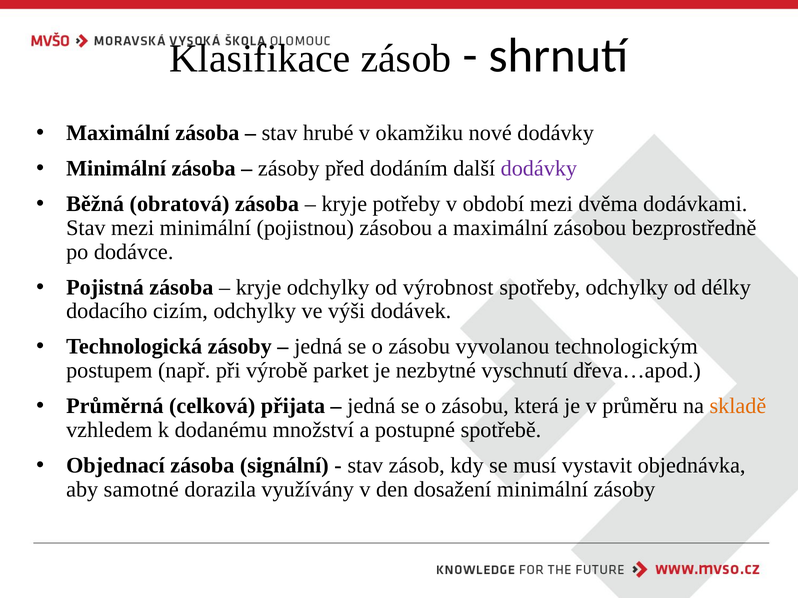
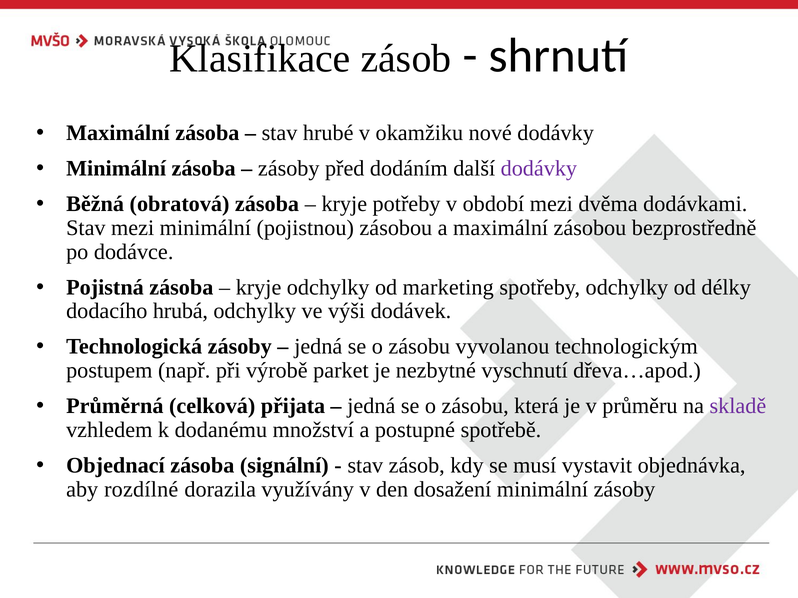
výrobnost: výrobnost -> marketing
cizím: cizím -> hrubá
skladě colour: orange -> purple
samotné: samotné -> rozdílné
